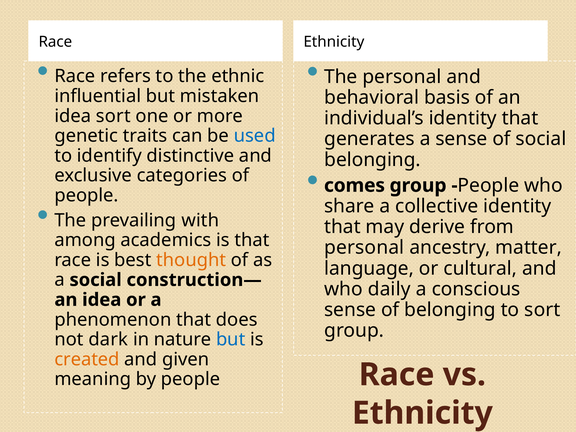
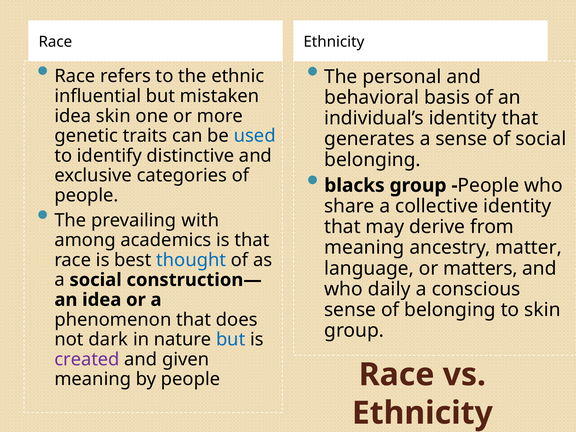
idea sort: sort -> skin
comes: comes -> blacks
personal at (364, 248): personal -> meaning
thought colour: orange -> blue
cultural: cultural -> matters
to sort: sort -> skin
created colour: orange -> purple
